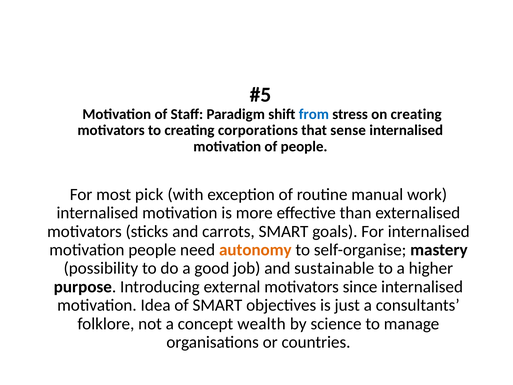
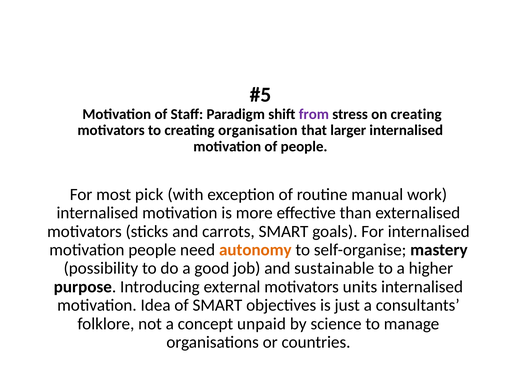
from colour: blue -> purple
corporations: corporations -> organisation
sense: sense -> larger
since: since -> units
wealth: wealth -> unpaid
